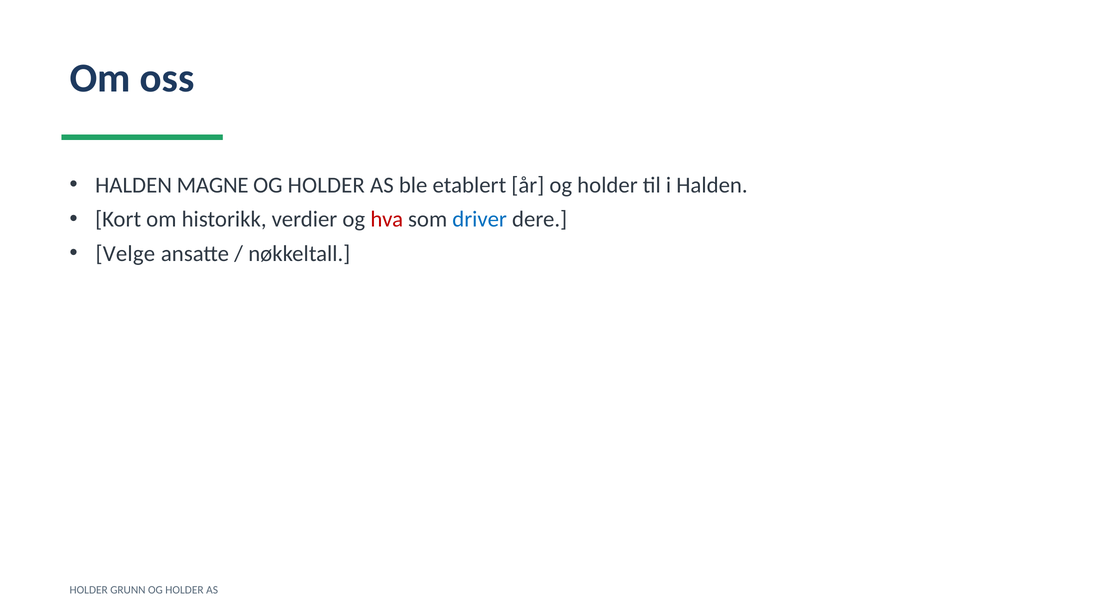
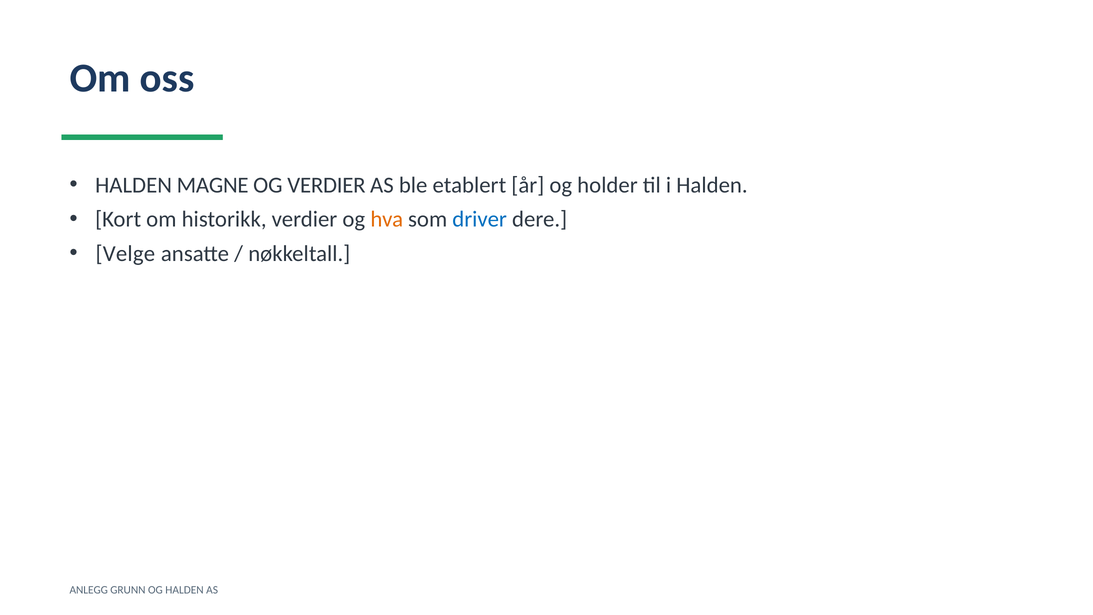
HOLDER at (326, 185): HOLDER -> VERDIER
hva colour: red -> orange
HOLDER at (89, 590): HOLDER -> ANLEGG
GRUNN OG HOLDER: HOLDER -> HALDEN
